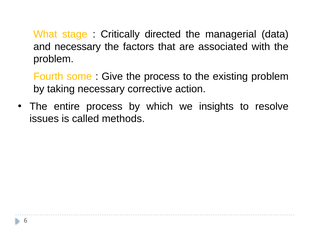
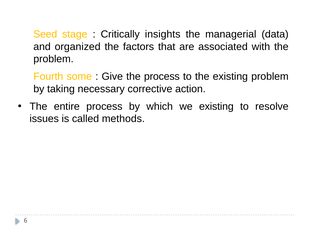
What: What -> Seed
directed: directed -> insights
and necessary: necessary -> organized
we insights: insights -> existing
